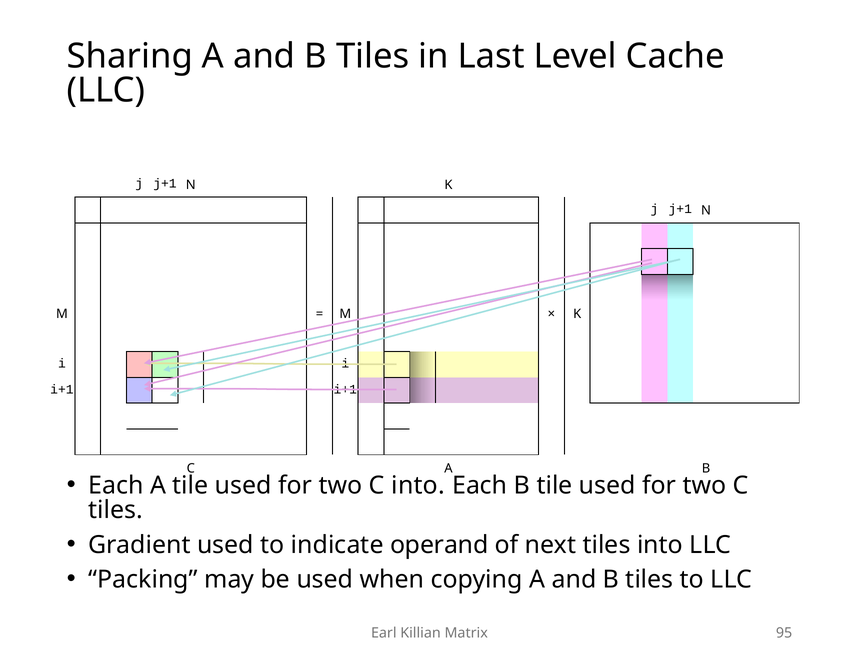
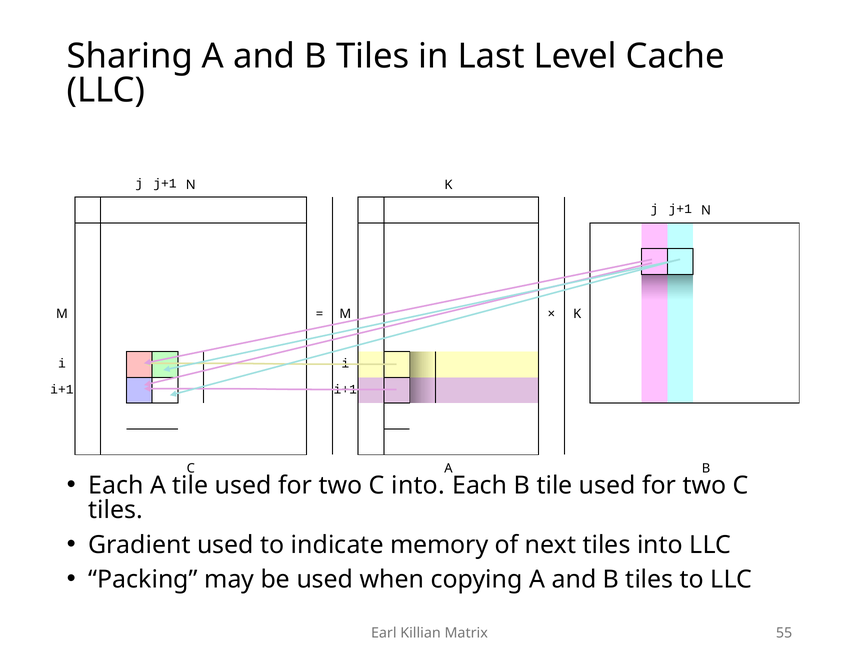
operand: operand -> memory
95: 95 -> 55
